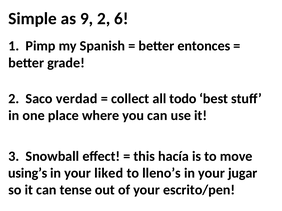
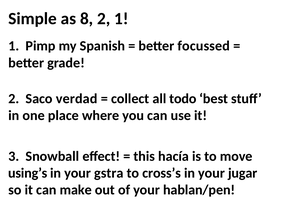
9: 9 -> 8
2 6: 6 -> 1
entonces: entonces -> focussed
liked: liked -> gstra
lleno’s: lleno’s -> cross’s
tense: tense -> make
escrito/pen: escrito/pen -> hablan/pen
